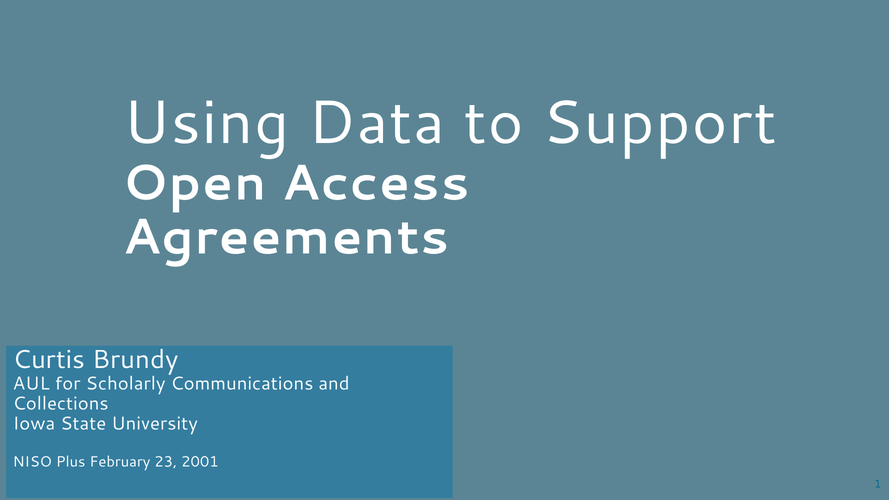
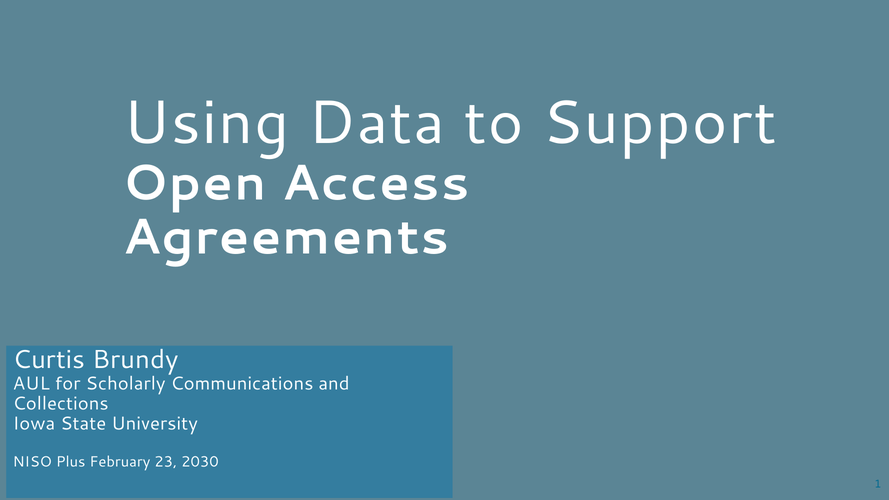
2001: 2001 -> 2030
